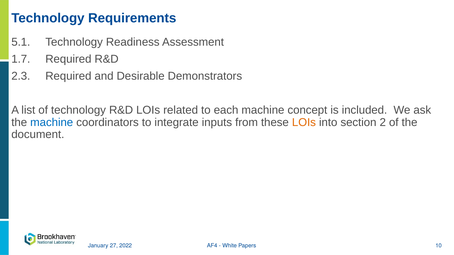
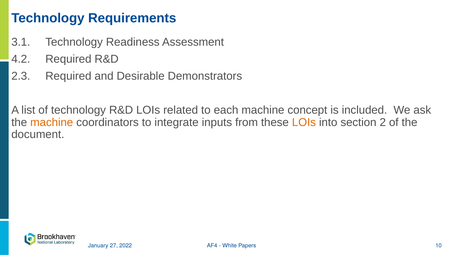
5.1: 5.1 -> 3.1
1.7: 1.7 -> 4.2
machine at (52, 122) colour: blue -> orange
